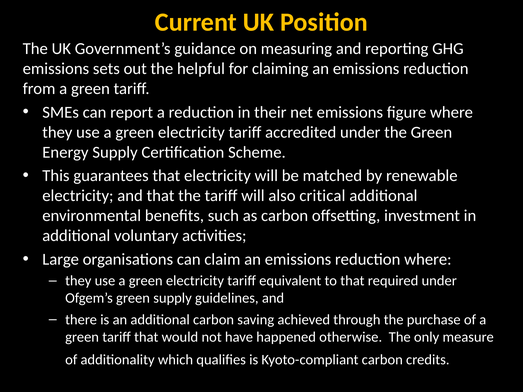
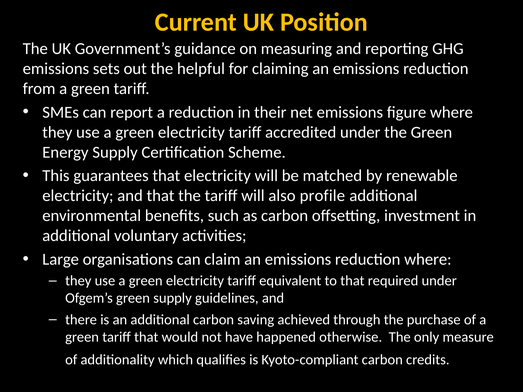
critical: critical -> profile
